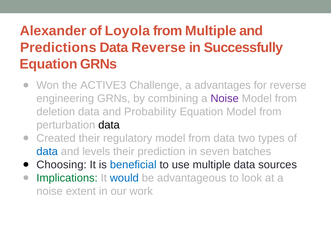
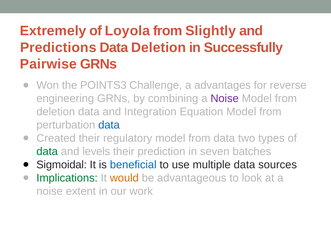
Alexander: Alexander -> Extremely
from Multiple: Multiple -> Slightly
Data Reverse: Reverse -> Deletion
Equation at (49, 64): Equation -> Pairwise
ACTIVE3: ACTIVE3 -> POINTS3
Probability: Probability -> Integration
data at (109, 125) colour: black -> blue
data at (47, 152) colour: blue -> green
Choosing: Choosing -> Sigmoidal
would colour: blue -> orange
